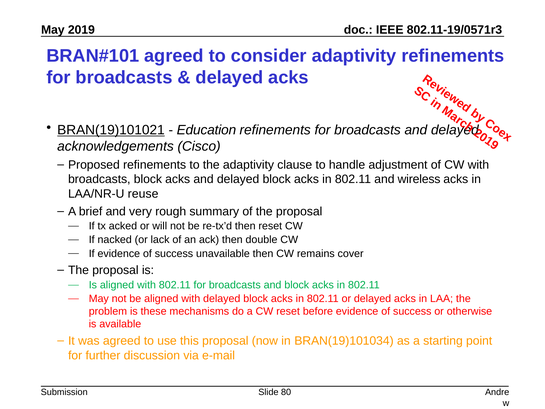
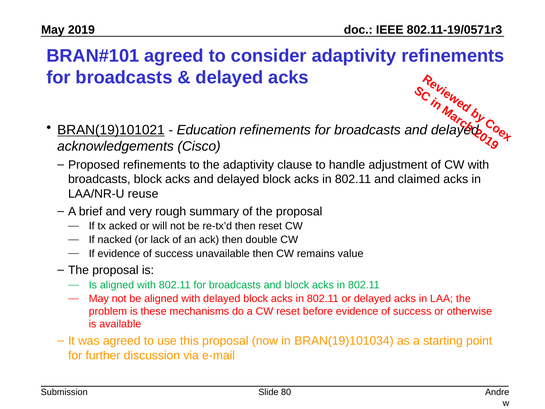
wireless: wireless -> claimed
cover: cover -> value
